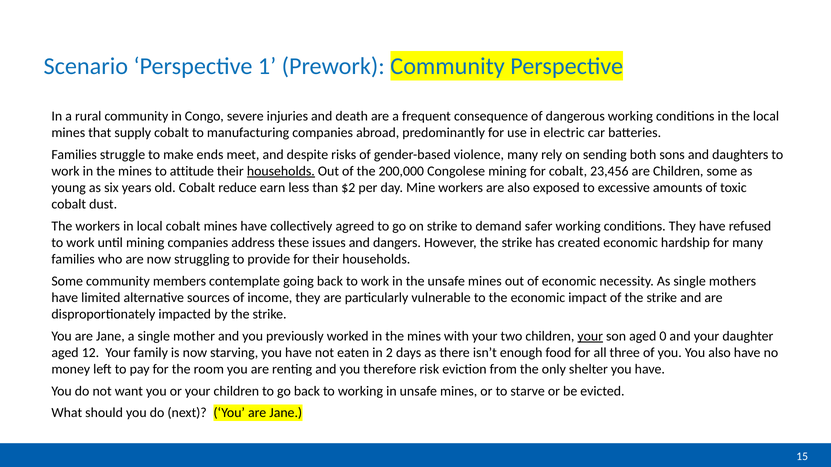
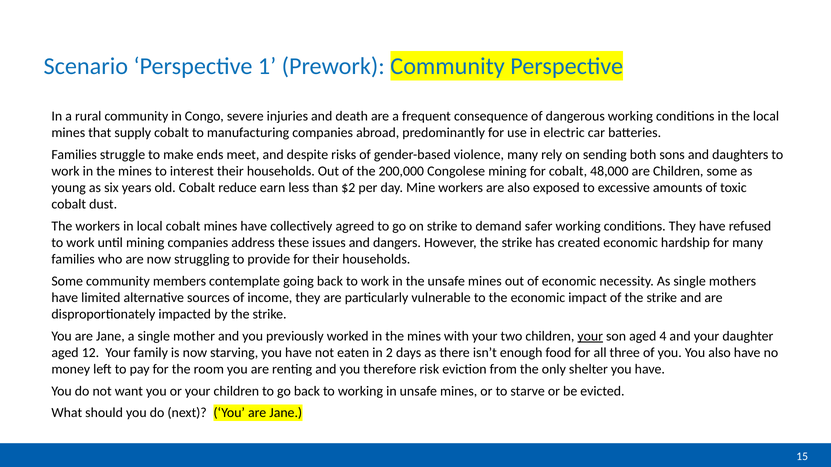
attitude: attitude -> interest
households at (281, 171) underline: present -> none
23,456: 23,456 -> 48,000
0: 0 -> 4
